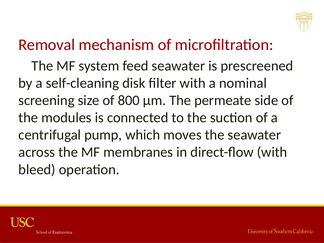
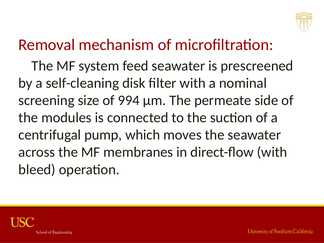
800: 800 -> 994
